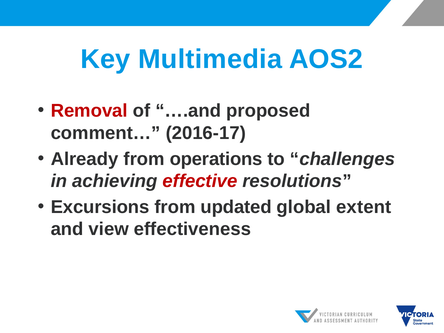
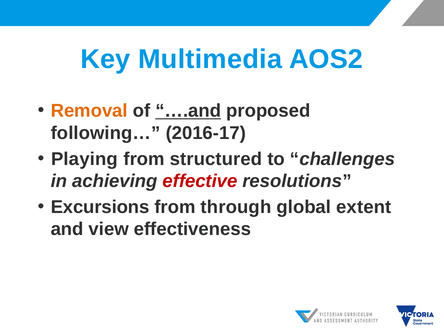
Removal colour: red -> orange
….and underline: none -> present
comment…: comment… -> following…
Already: Already -> Playing
operations: operations -> structured
updated: updated -> through
